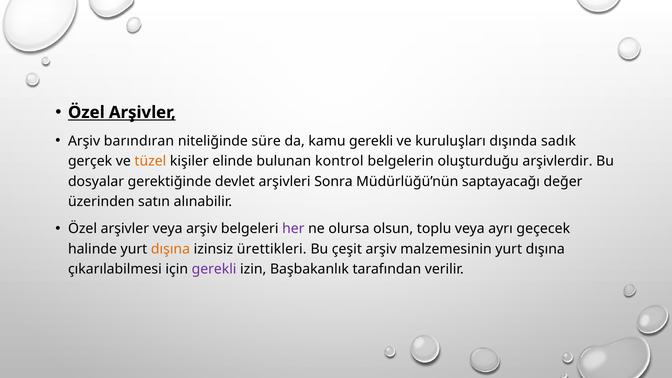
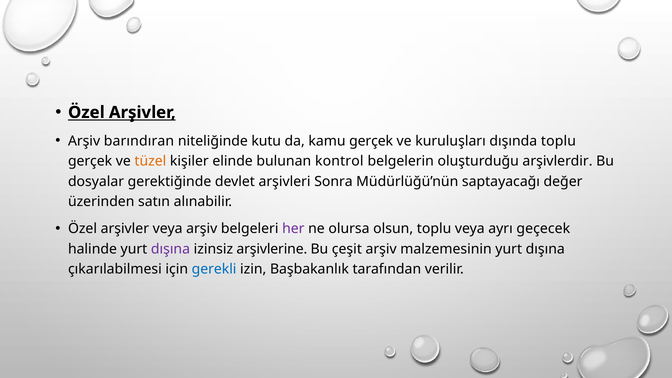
süre: süre -> kutu
kamu gerekli: gerekli -> gerçek
dışında sadık: sadık -> toplu
dışına at (170, 249) colour: orange -> purple
ürettikleri: ürettikleri -> arşivlerine
gerekli at (214, 269) colour: purple -> blue
